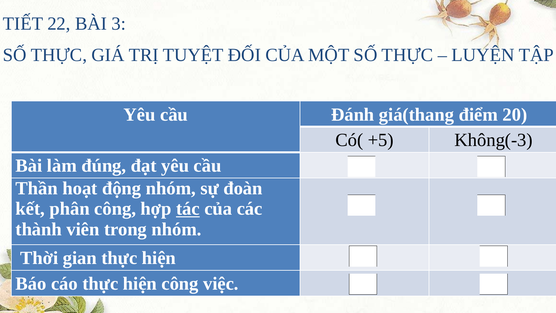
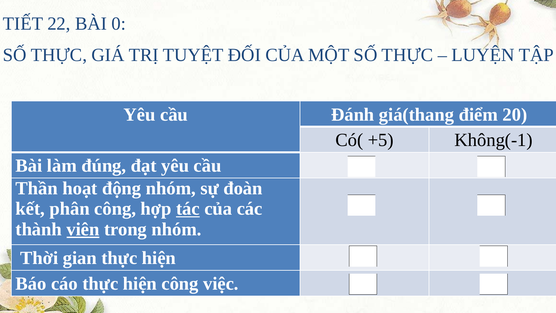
3: 3 -> 0
Không(-3: Không(-3 -> Không(-1
viên underline: none -> present
